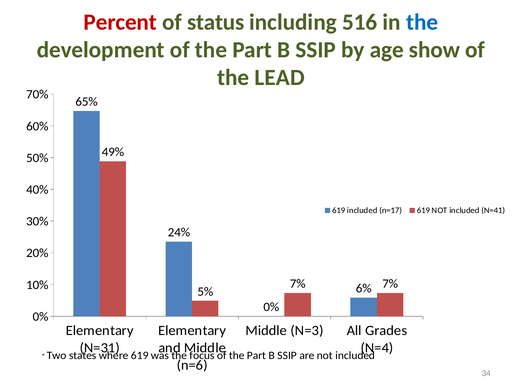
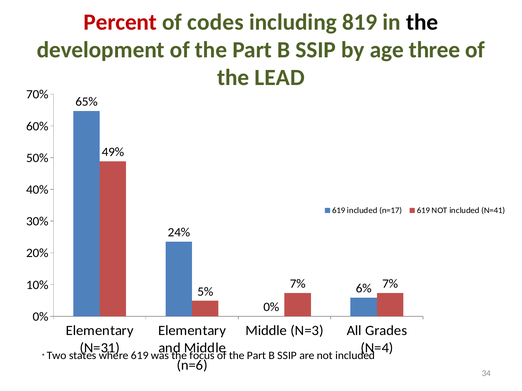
status: status -> codes
516: 516 -> 819
the at (422, 22) colour: blue -> black
show: show -> three
